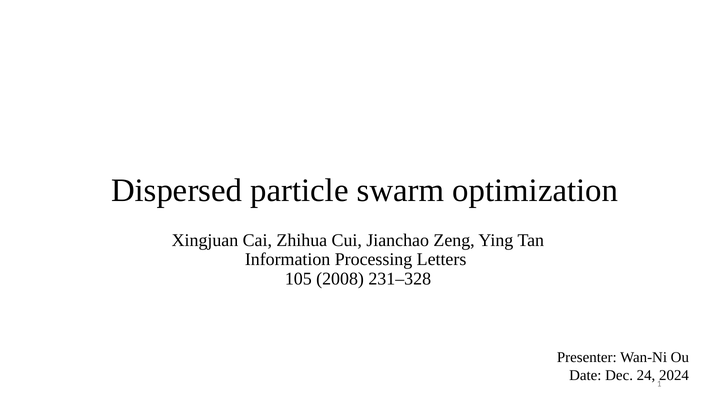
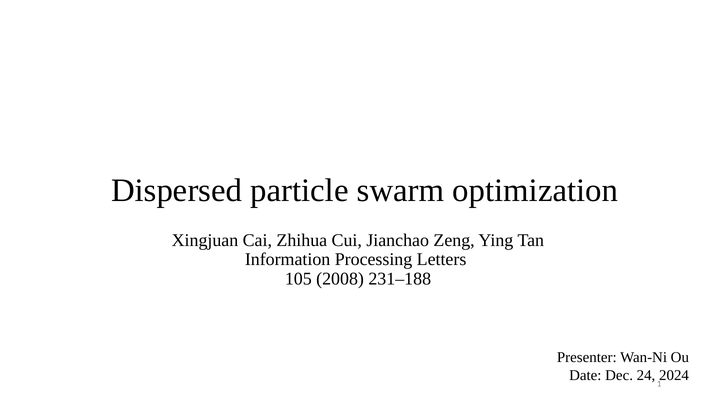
231–328: 231–328 -> 231–188
